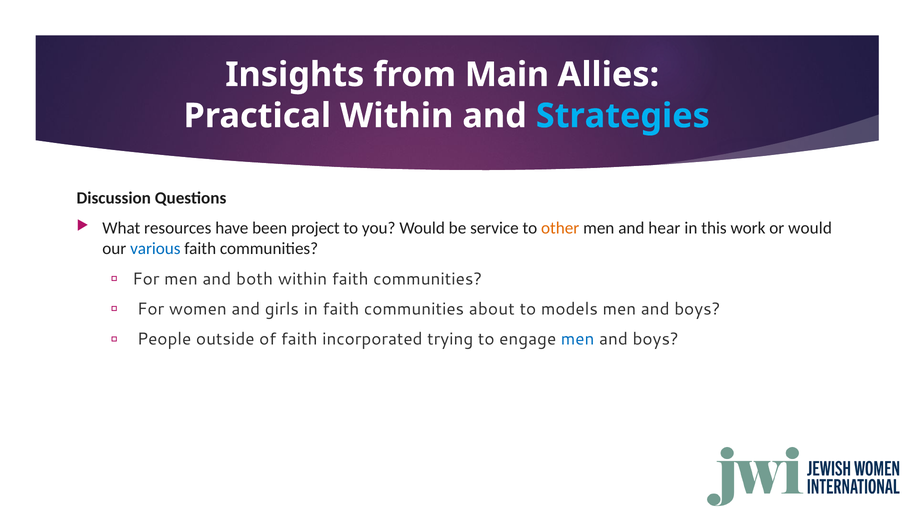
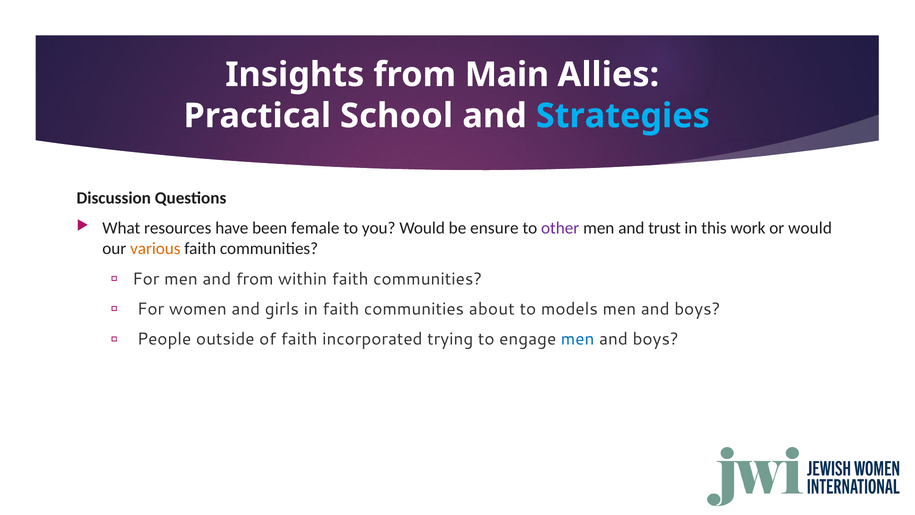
Practical Within: Within -> School
project: project -> female
service: service -> ensure
other colour: orange -> purple
hear: hear -> trust
various colour: blue -> orange
and both: both -> from
